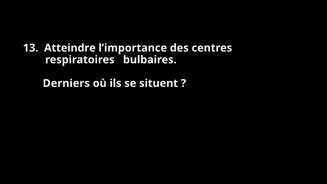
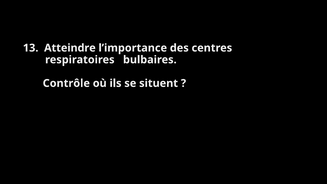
Derniers: Derniers -> Contrôle
